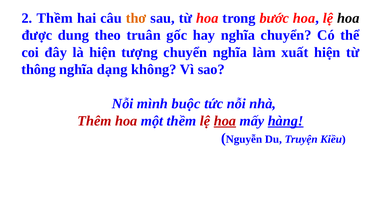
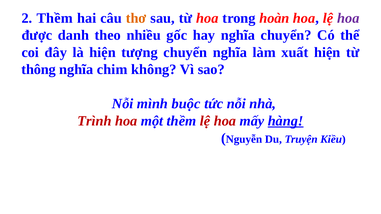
bước: bước -> hoàn
hoa at (348, 18) colour: black -> purple
dung: dung -> danh
truân: truân -> nhiều
dạng: dạng -> chim
Thêm: Thêm -> Trình
hoa at (225, 121) underline: present -> none
